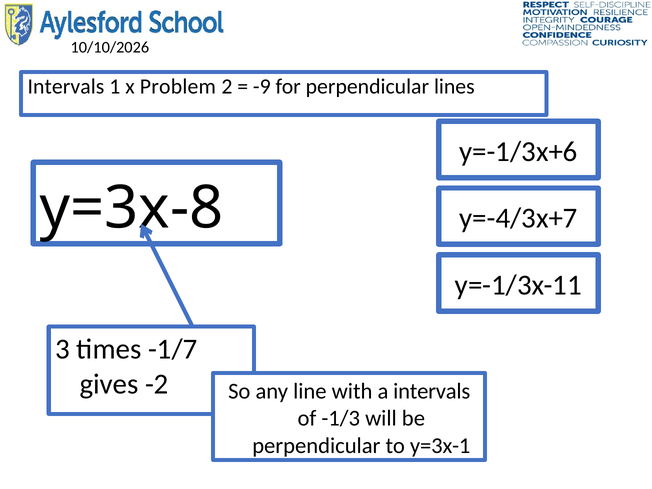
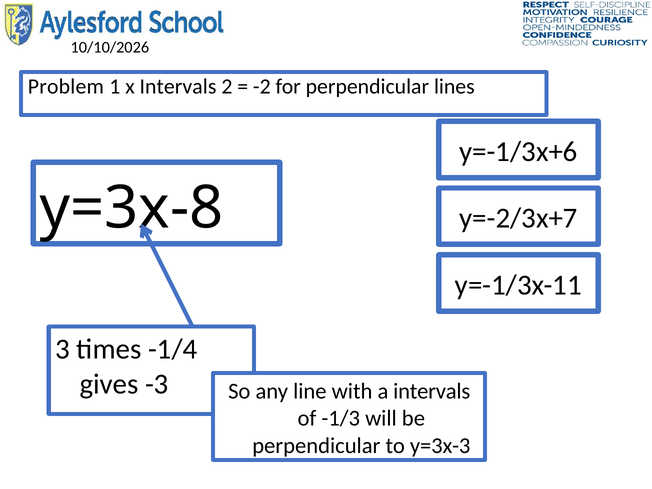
Intervals at (66, 87): Intervals -> Problem
x Problem: Problem -> Intervals
-9: -9 -> -2
y=-4/3x+7: y=-4/3x+7 -> y=-2/3x+7
-1/7: -1/7 -> -1/4
-2: -2 -> -3
y=3x-1: y=3x-1 -> y=3x-3
